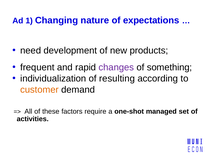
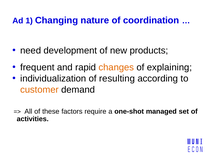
expectations: expectations -> coordination
changes colour: purple -> orange
something: something -> explaining
